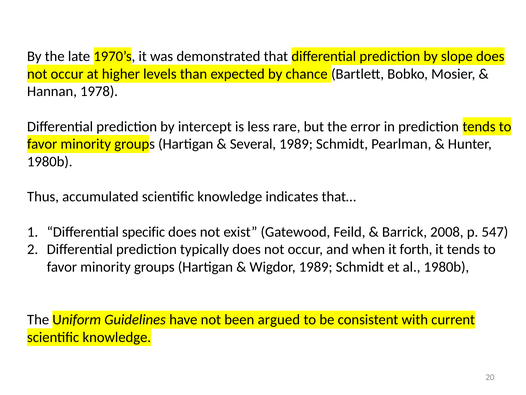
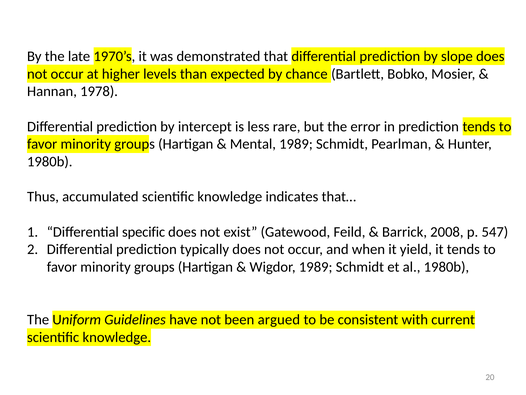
Several: Several -> Mental
forth: forth -> yield
